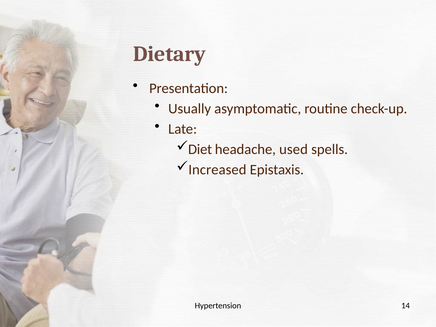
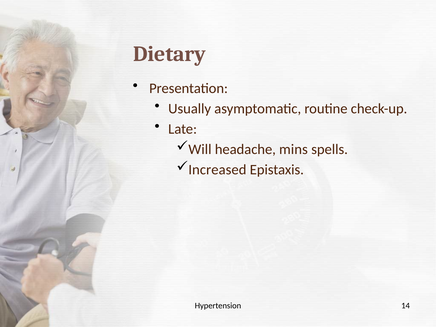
Diet: Diet -> Will
used: used -> mins
